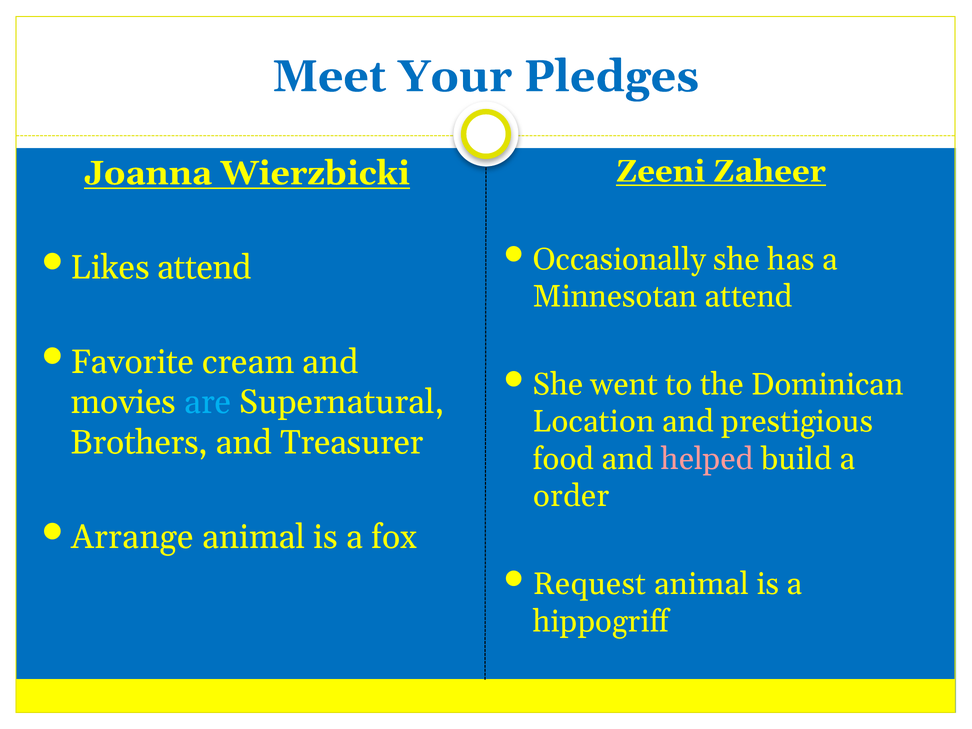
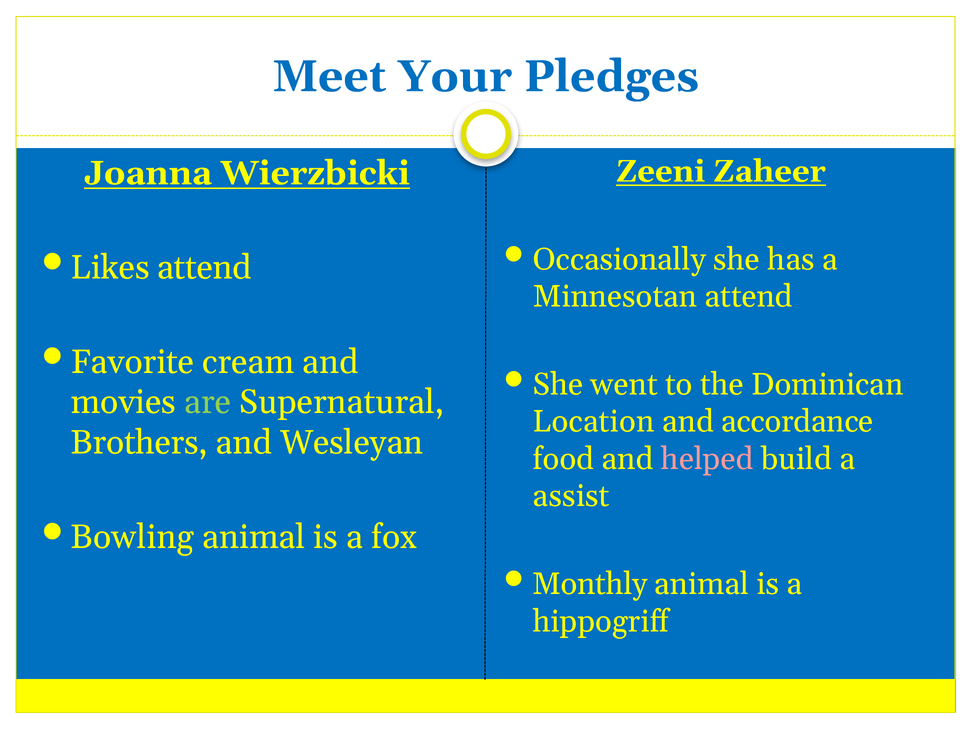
are colour: light blue -> light green
prestigious: prestigious -> accordance
Treasurer: Treasurer -> Wesleyan
order: order -> assist
Arrange: Arrange -> Bowling
Request: Request -> Monthly
